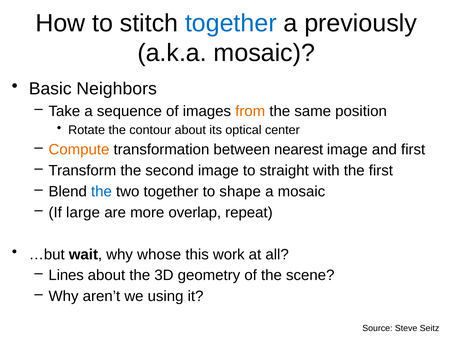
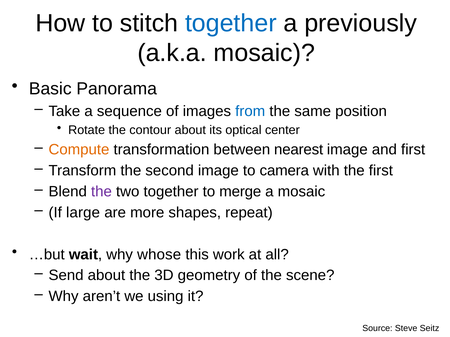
Neighbors: Neighbors -> Panorama
from colour: orange -> blue
straight: straight -> camera
the at (101, 192) colour: blue -> purple
shape: shape -> merge
overlap: overlap -> shapes
Lines: Lines -> Send
